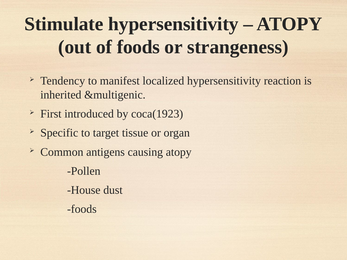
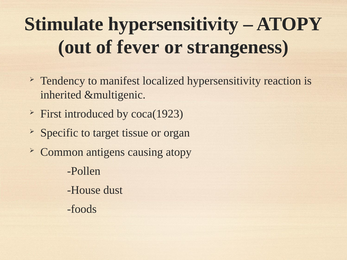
of foods: foods -> fever
